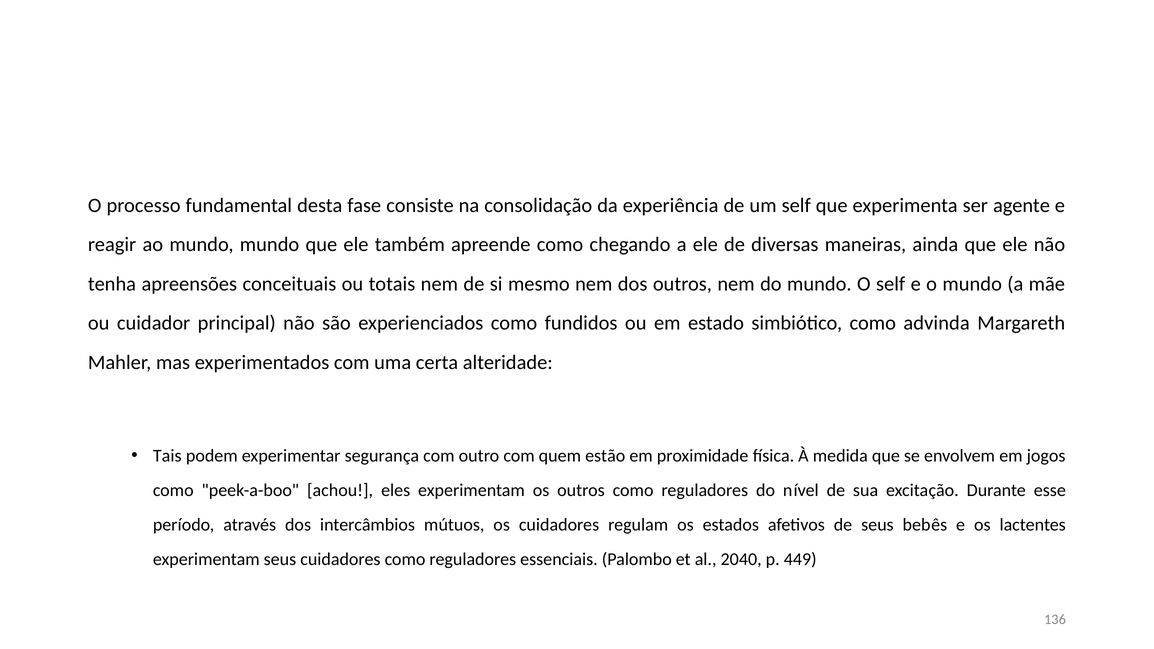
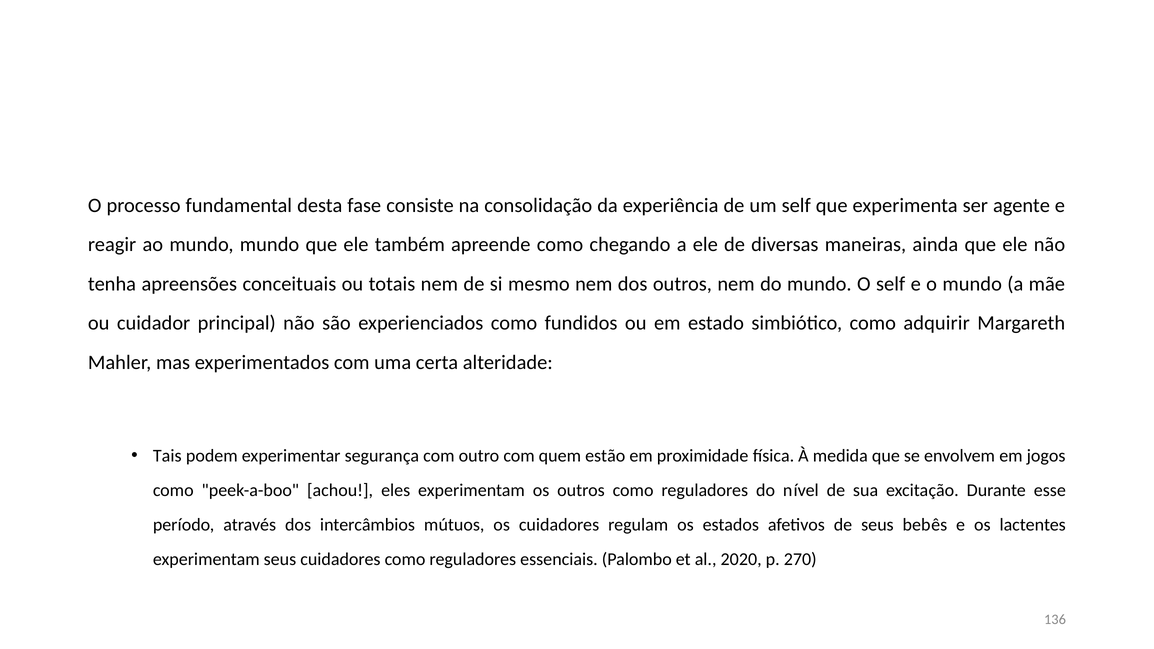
advinda: advinda -> adquirir
2040: 2040 -> 2020
449: 449 -> 270
